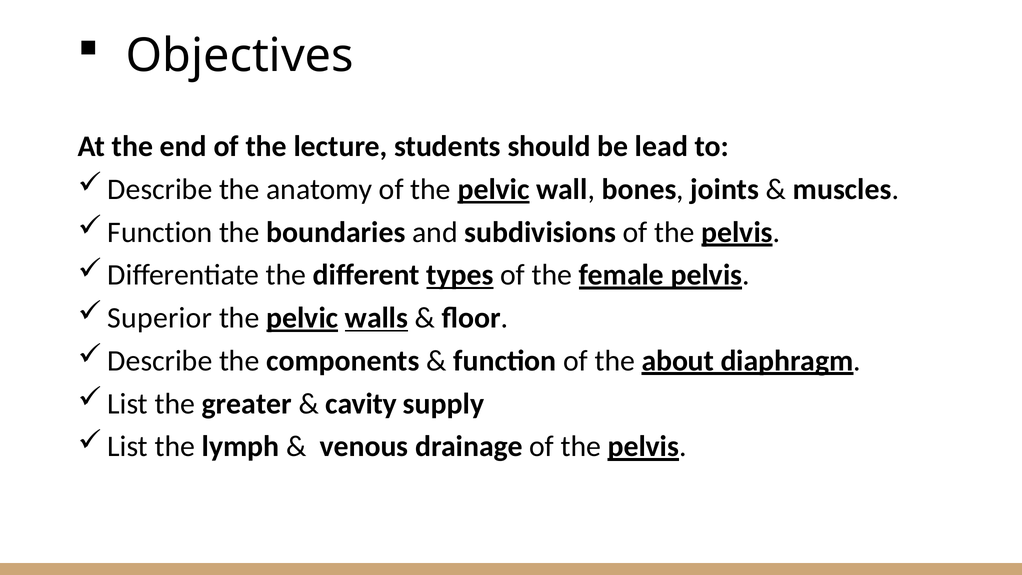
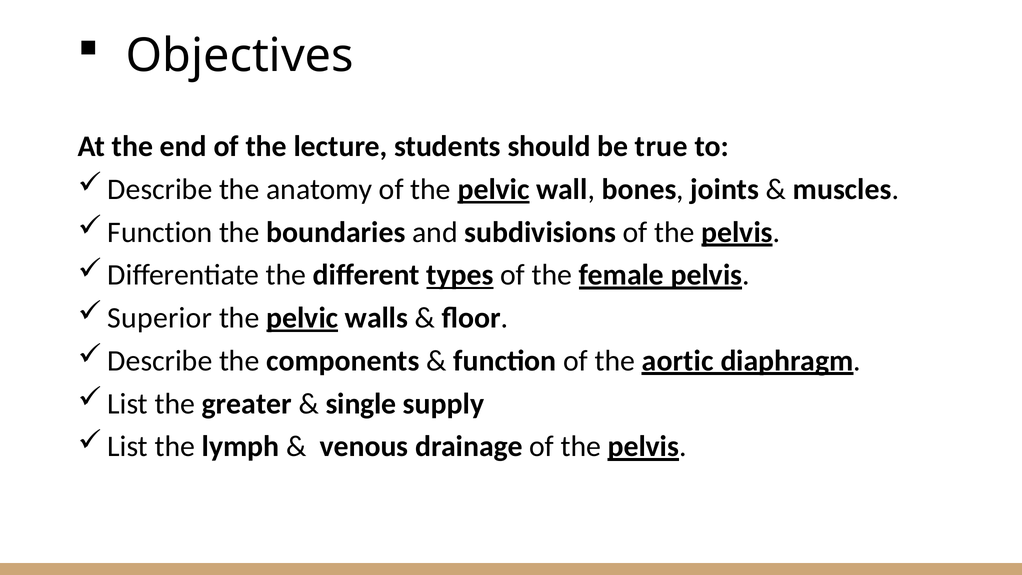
lead: lead -> true
walls underline: present -> none
about: about -> aortic
cavity: cavity -> single
